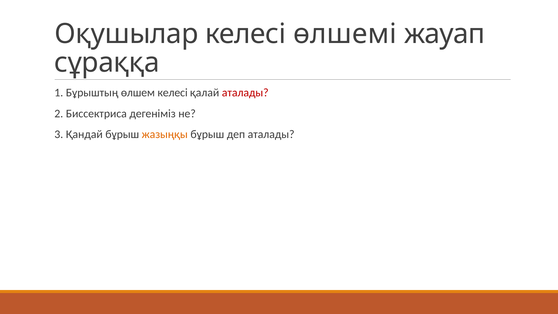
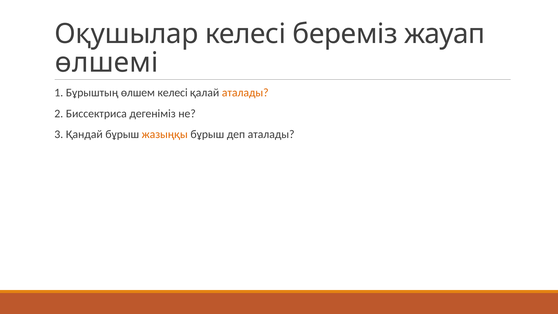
өлшемі: өлшемі -> береміз
сұраққа: сұраққа -> өлшемі
аталады at (245, 93) colour: red -> orange
